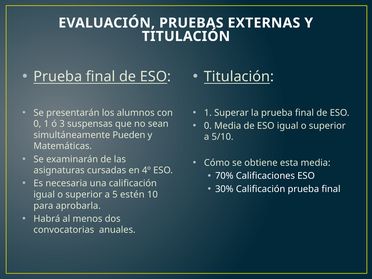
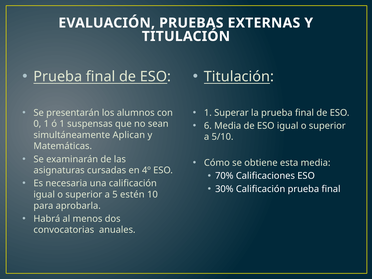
0 at (208, 126): 0 -> 6
ó 3: 3 -> 1
Pueden: Pueden -> Aplican
